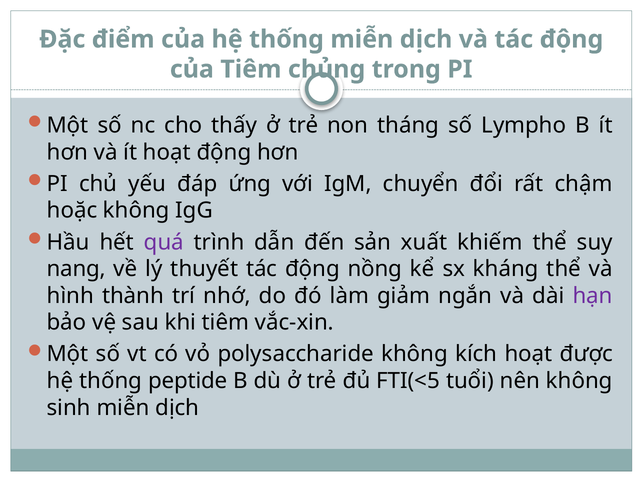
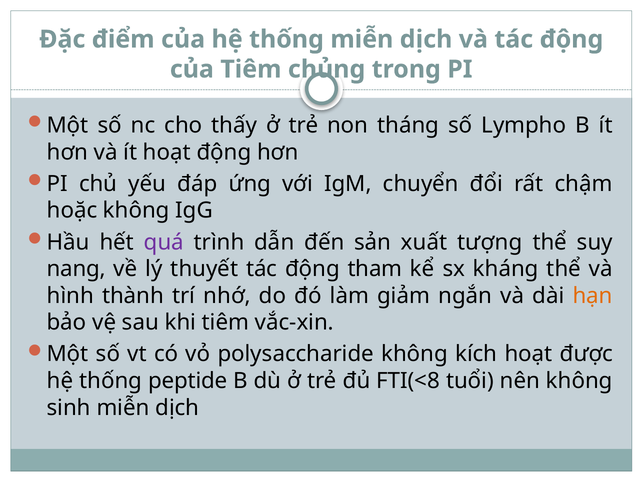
khiếm: khiếm -> tượng
nồng: nồng -> tham
hạn colour: purple -> orange
FTI(<5: FTI(<5 -> FTI(<8
